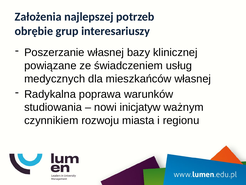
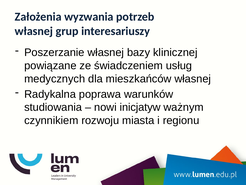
najlepszej: najlepszej -> wyzwania
obrębie at (34, 31): obrębie -> własnej
